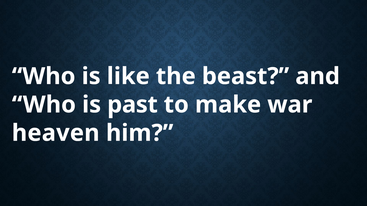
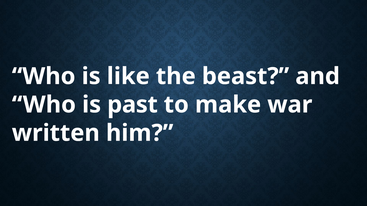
heaven: heaven -> written
